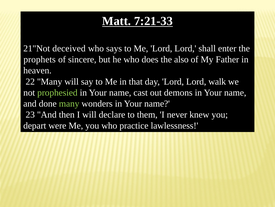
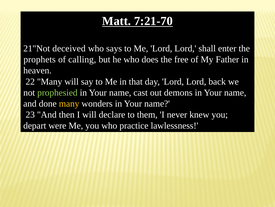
7:21-33: 7:21-33 -> 7:21-70
sincere: sincere -> calling
also: also -> free
walk: walk -> back
many at (69, 103) colour: light green -> yellow
